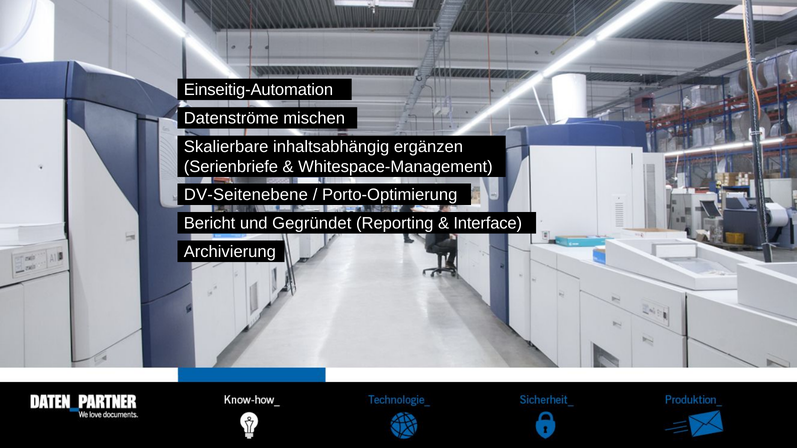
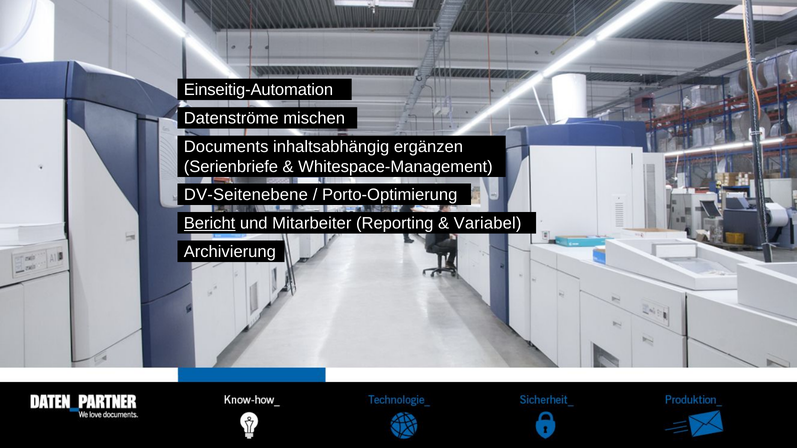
Skalierbare: Skalierbare -> Documents
Bericht underline: none -> present
Gegründet: Gegründet -> Mitarbeiter
Interface: Interface -> Variabel
